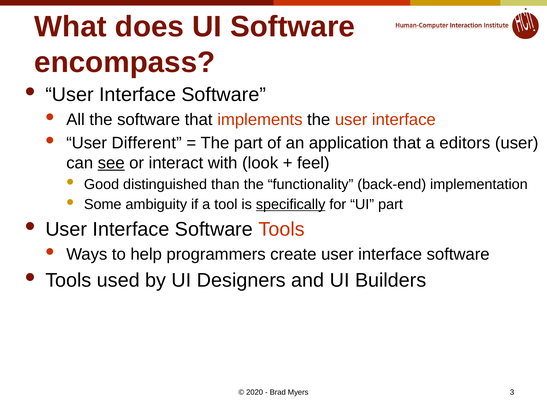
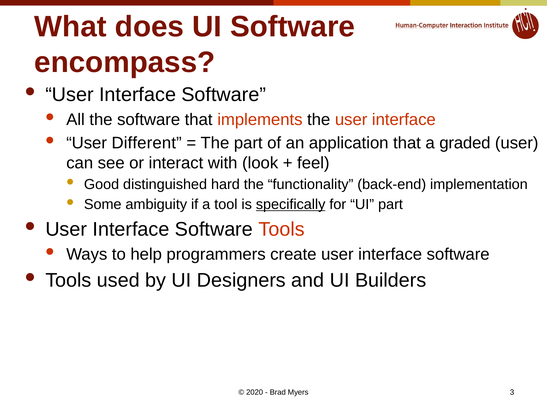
editors: editors -> graded
see underline: present -> none
than: than -> hard
